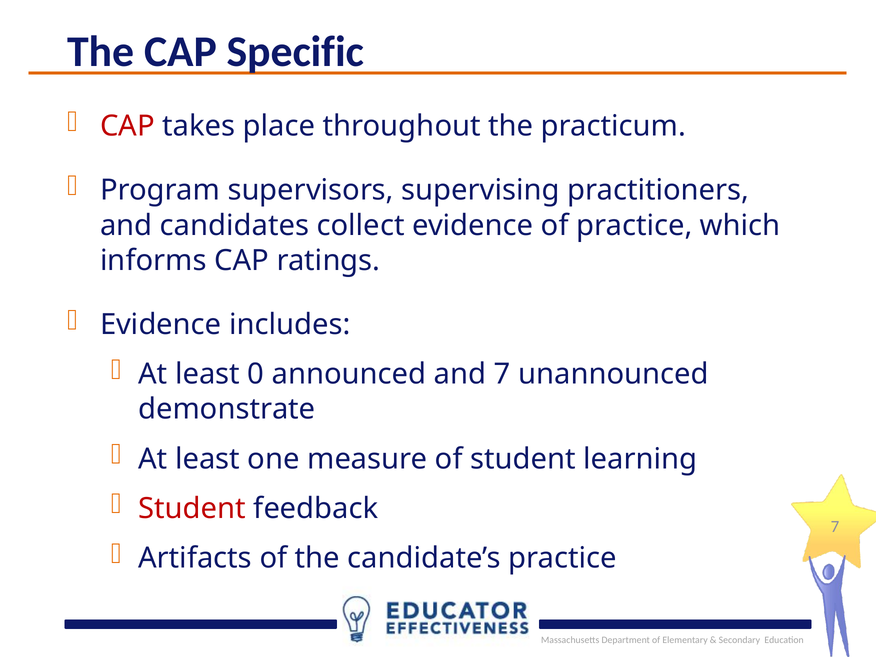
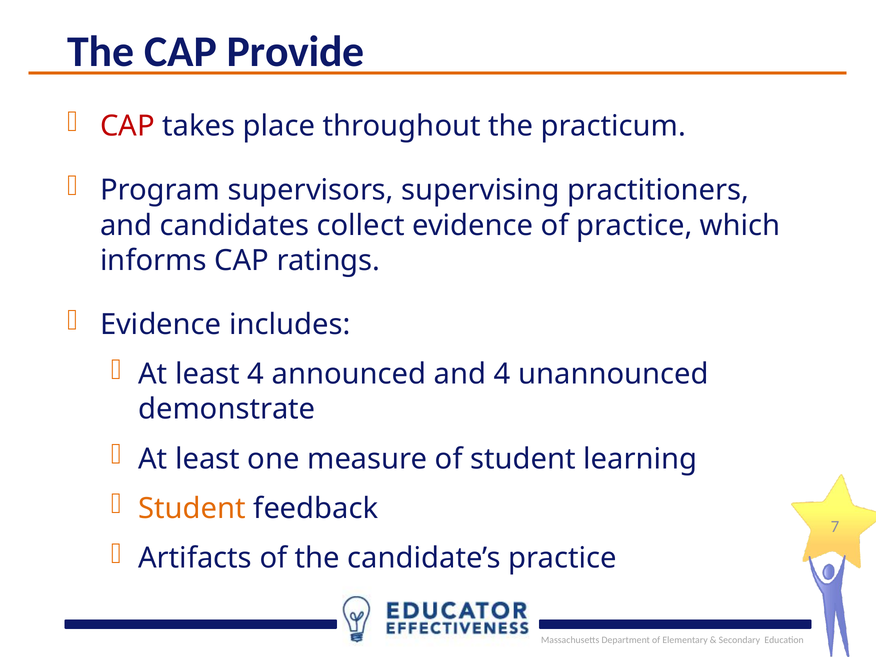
Specific: Specific -> Provide
least 0: 0 -> 4
and 7: 7 -> 4
Student at (192, 509) colour: red -> orange
